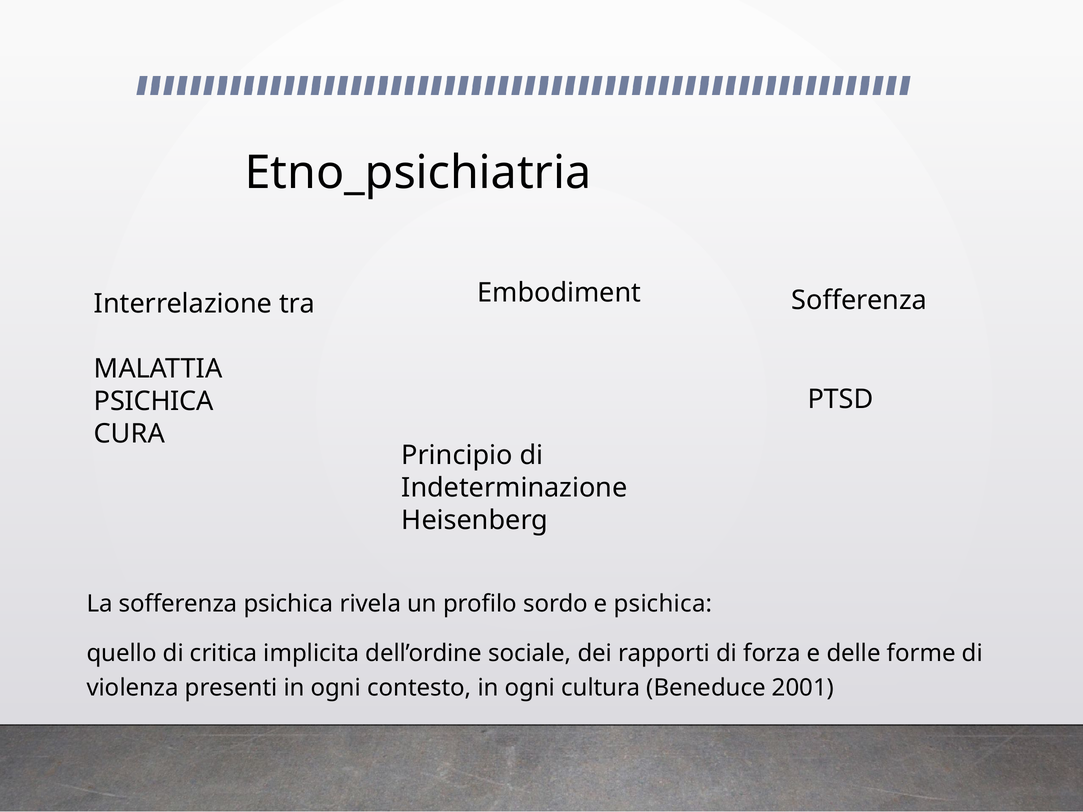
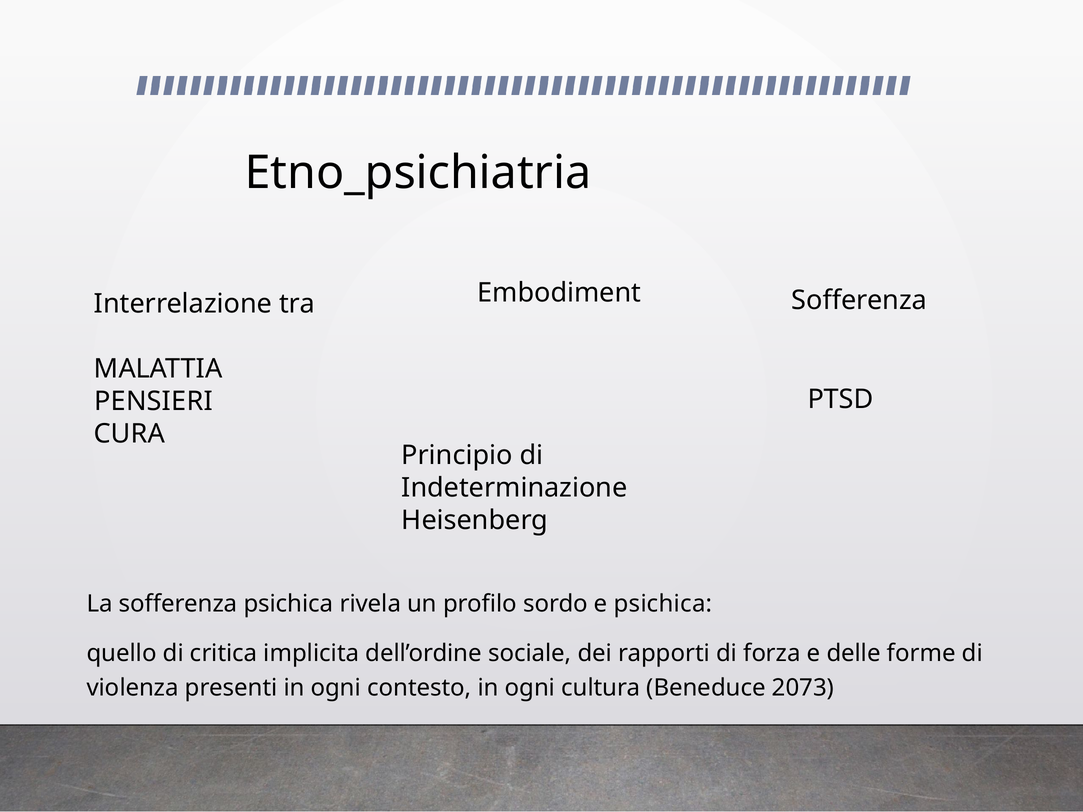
PSICHICA at (154, 402): PSICHICA -> PENSIERI
2001: 2001 -> 2073
